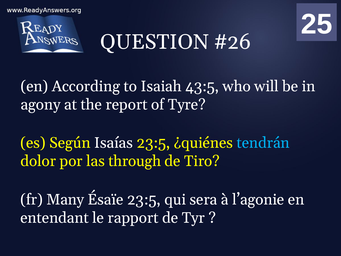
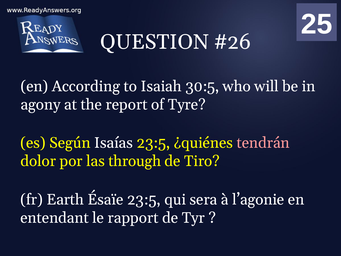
43:5: 43:5 -> 30:5
tendrán colour: light blue -> pink
Many: Many -> Earth
